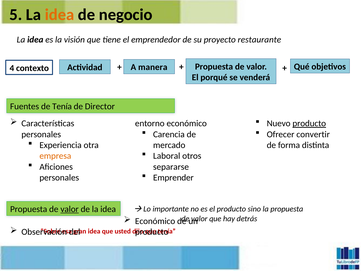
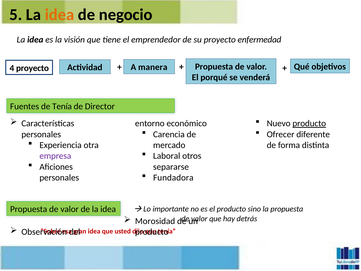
restaurante: restaurante -> enfermedad
4 contexto: contexto -> proyecto
convertir: convertir -> diferente
empresa colour: orange -> purple
Emprender: Emprender -> Fundadora
valor at (70, 209) underline: present -> none
Económico at (155, 221): Económico -> Morosidad
